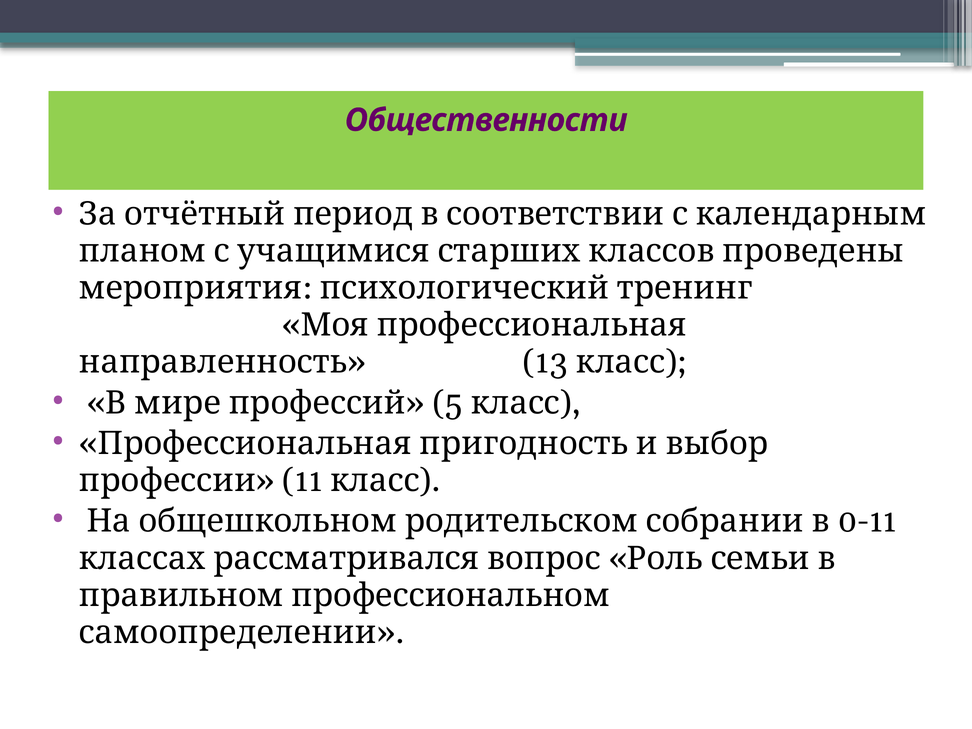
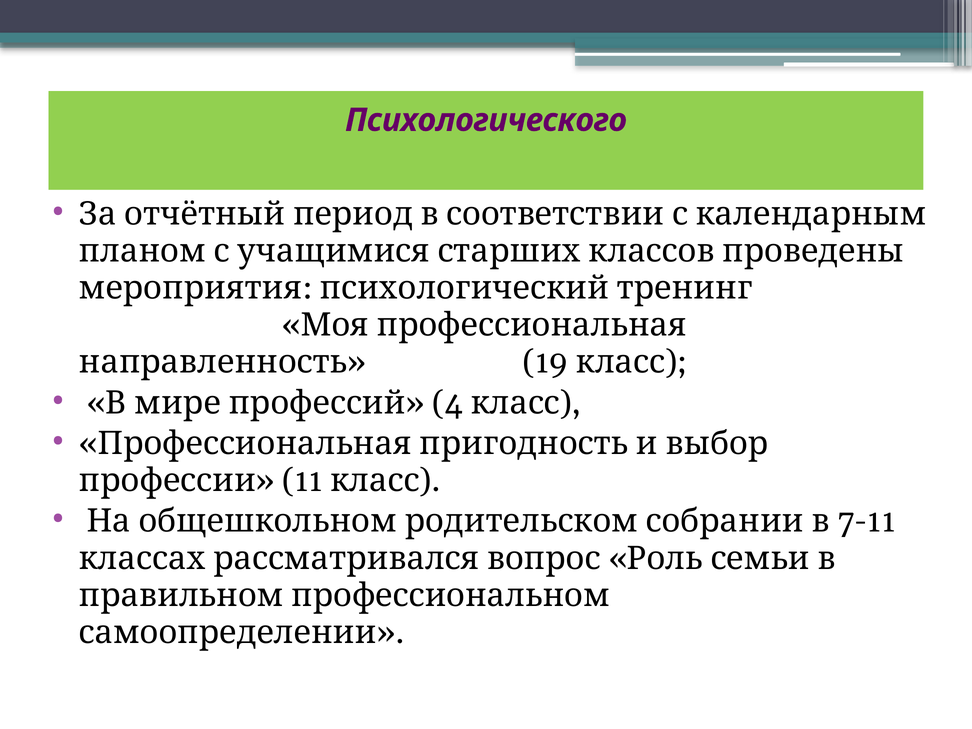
Общественности: Общественности -> Психологического
13: 13 -> 19
5: 5 -> 4
0-11: 0-11 -> 7-11
